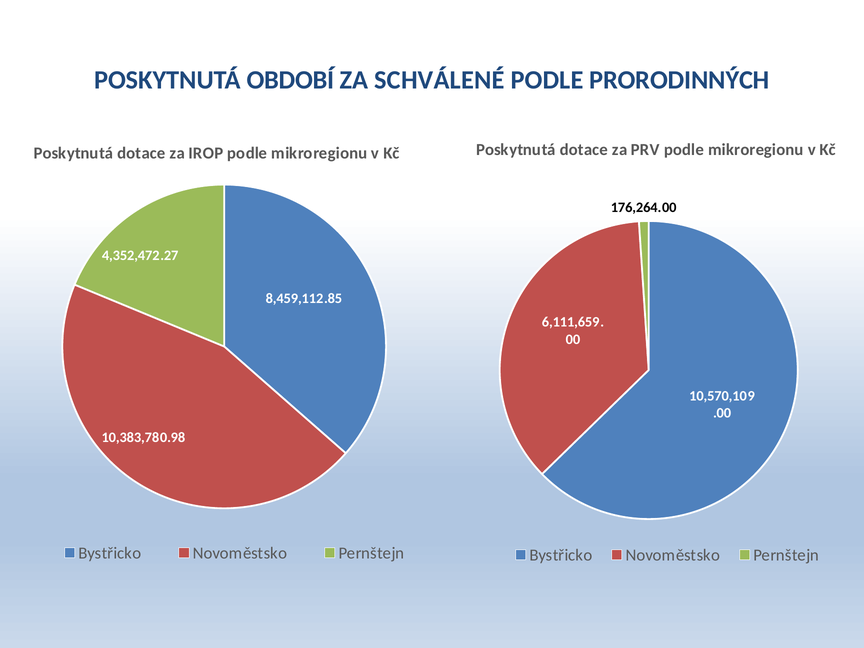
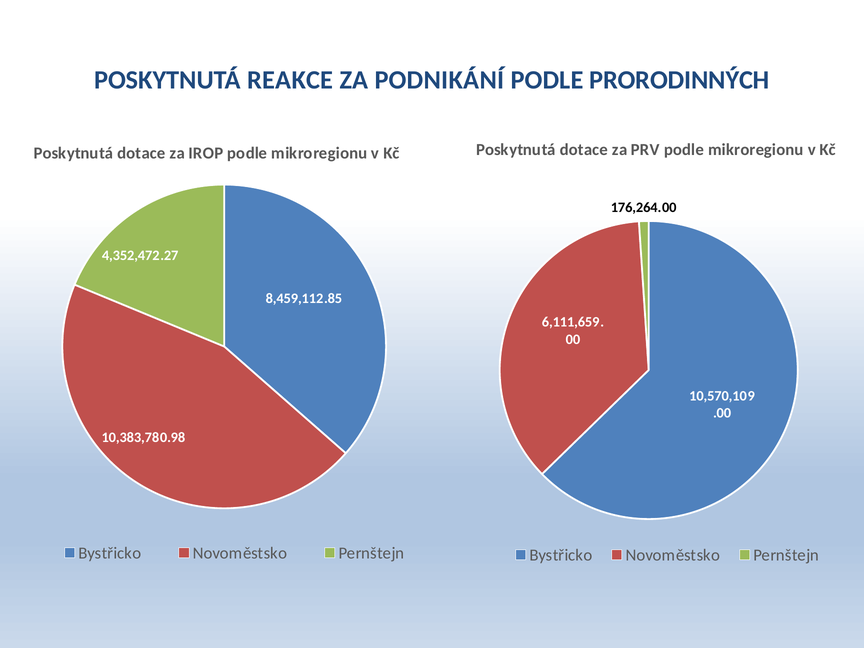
OBDOBÍ: OBDOBÍ -> REAKCE
SCHVÁLENÉ: SCHVÁLENÉ -> PODNIKÁNÍ
